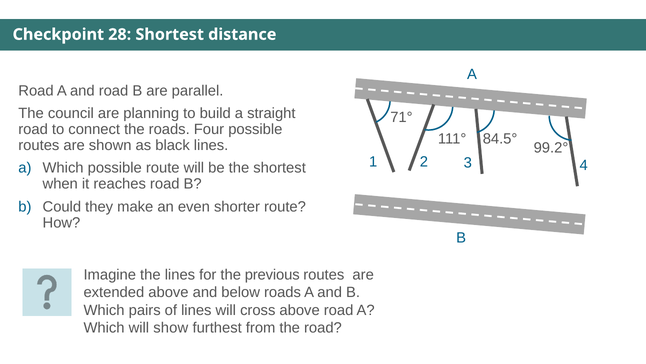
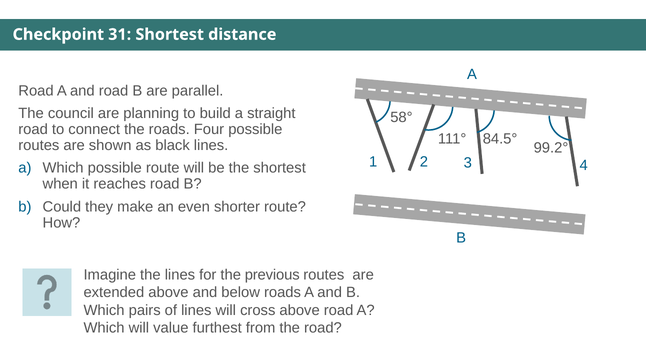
28: 28 -> 31
71°: 71° -> 58°
show: show -> value
